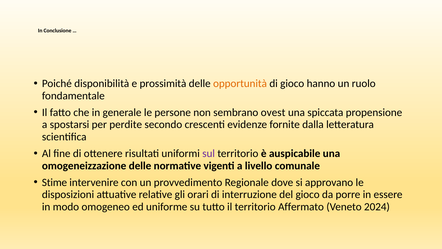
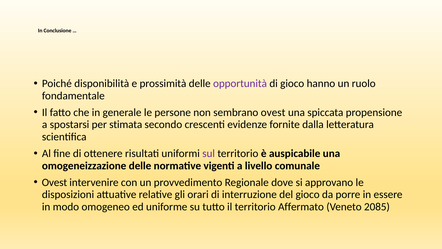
opportunità colour: orange -> purple
perdite: perdite -> stimata
Stime at (54, 182): Stime -> Ovest
2024: 2024 -> 2085
